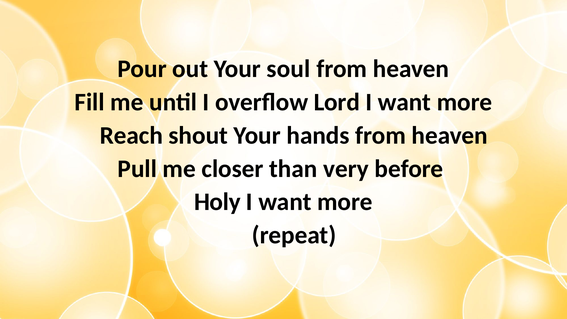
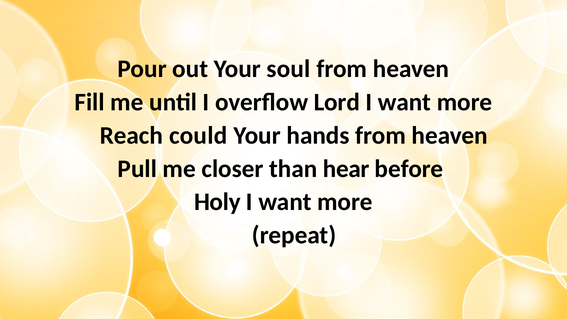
shout: shout -> could
very: very -> hear
